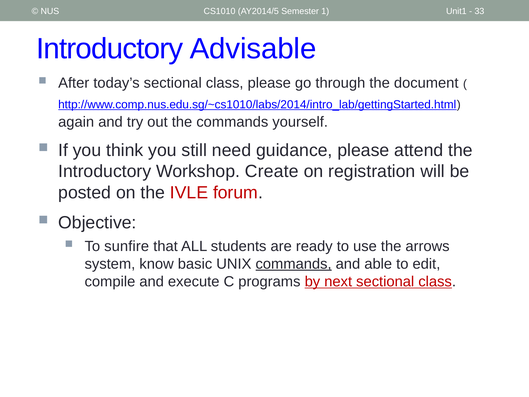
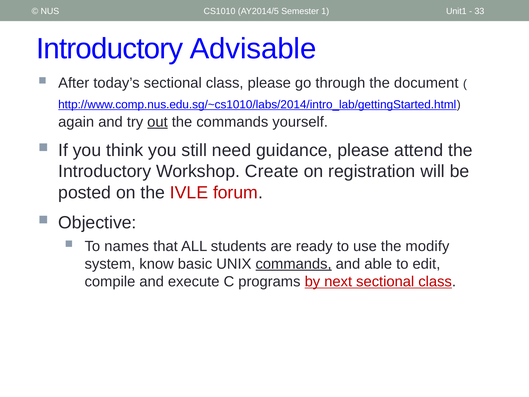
out underline: none -> present
sunfire: sunfire -> names
arrows: arrows -> modify
